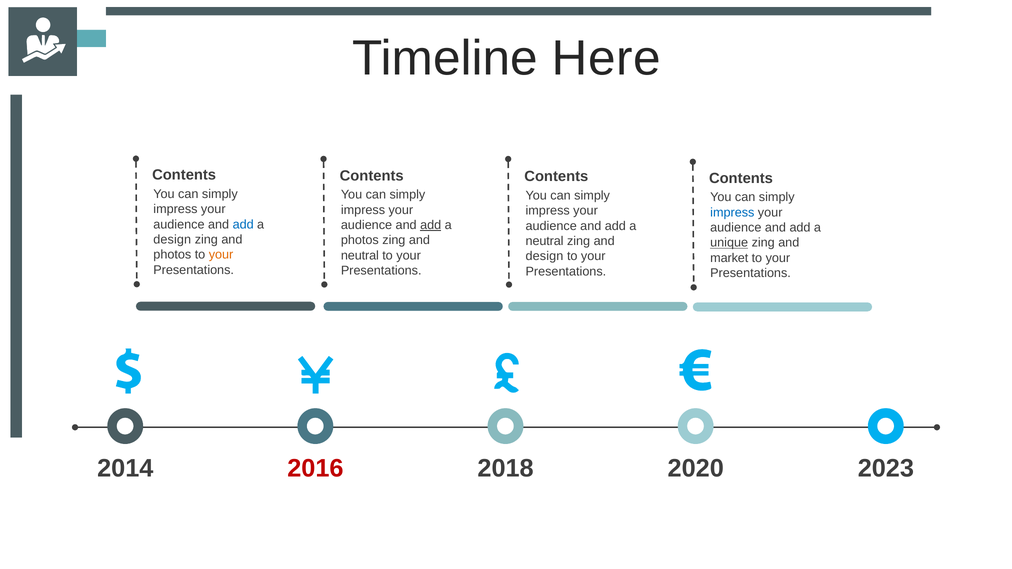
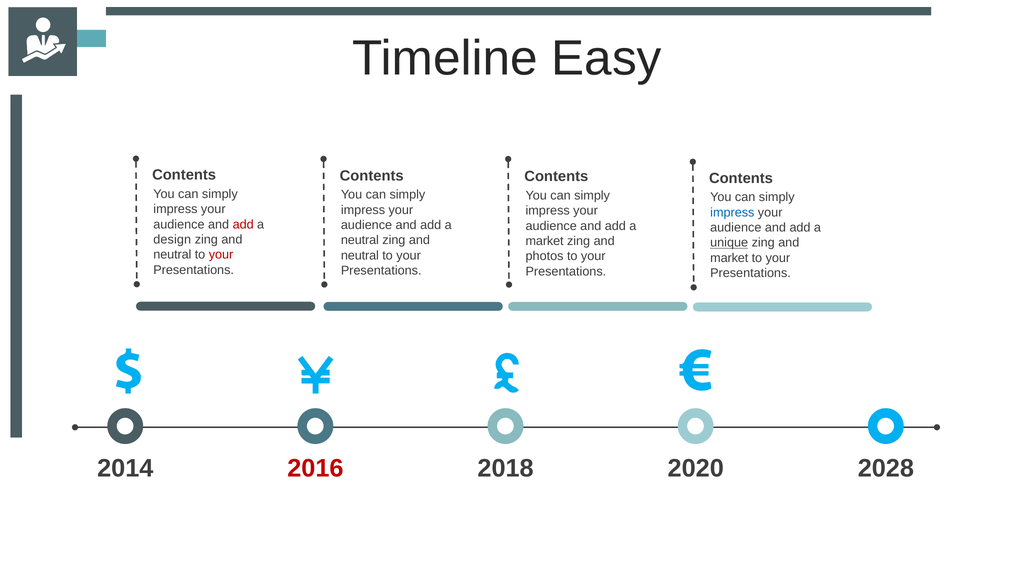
Here: Here -> Easy
add at (243, 225) colour: blue -> red
add at (431, 225) underline: present -> none
photos at (360, 240): photos -> neutral
neutral at (545, 241): neutral -> market
photos at (172, 255): photos -> neutral
your at (221, 255) colour: orange -> red
design at (544, 256): design -> photos
2023: 2023 -> 2028
